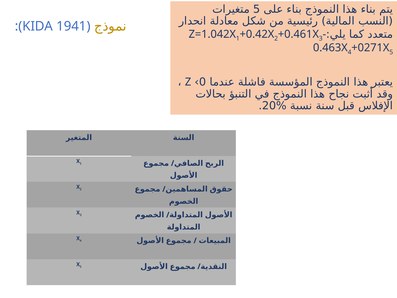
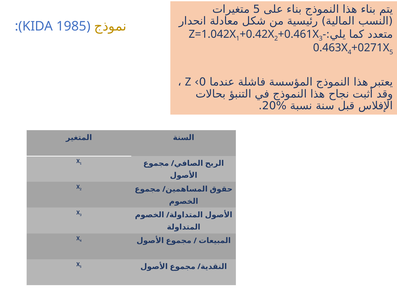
1941: 1941 -> 1985
